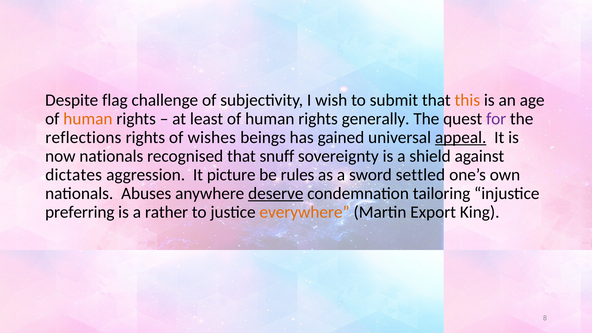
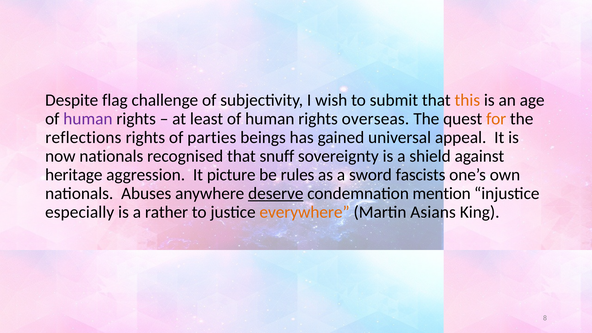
human at (88, 119) colour: orange -> purple
generally: generally -> overseas
for colour: purple -> orange
wishes: wishes -> parties
appeal underline: present -> none
dictates: dictates -> heritage
settled: settled -> fascists
tailoring: tailoring -> mention
preferring: preferring -> especially
Export: Export -> Asians
